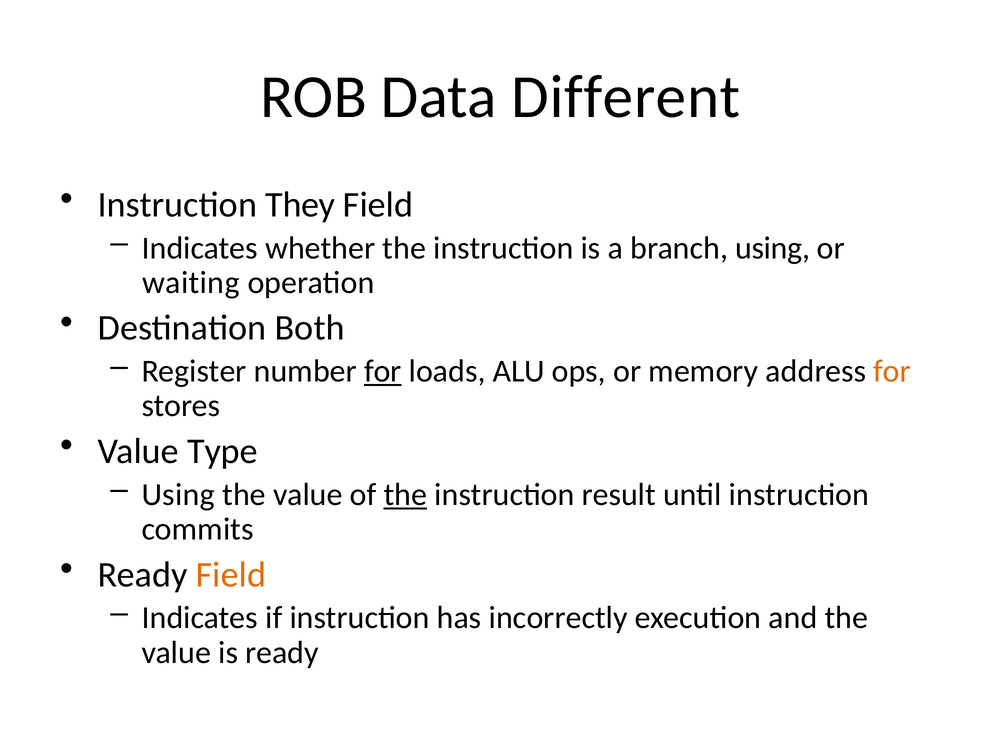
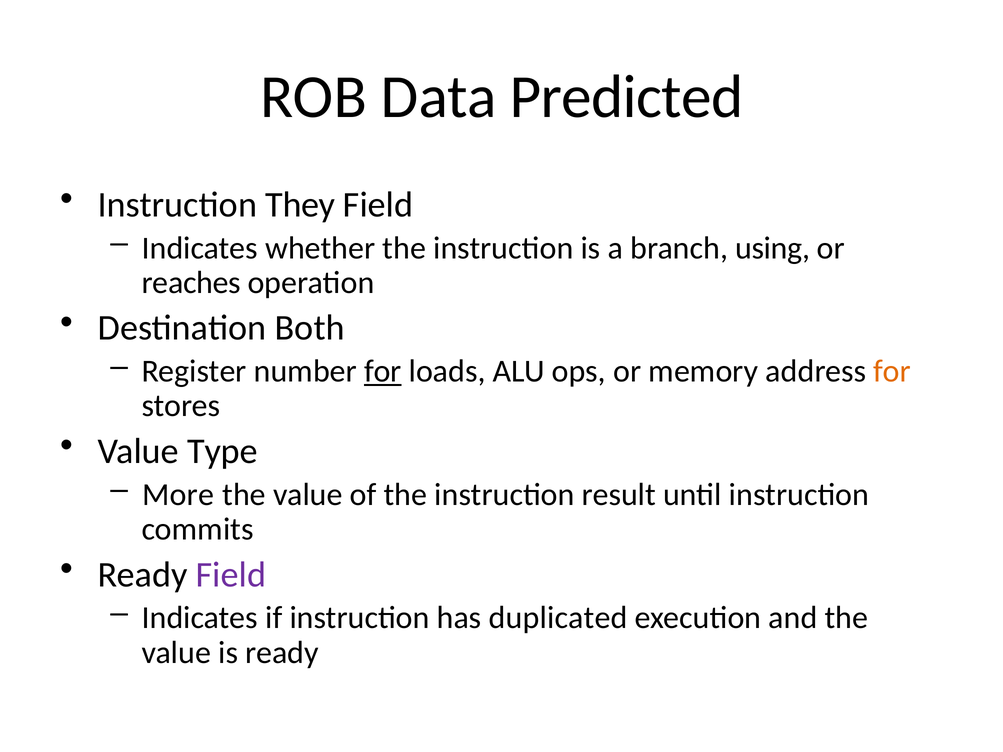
Different: Different -> Predicted
waiting: waiting -> reaches
Using at (178, 495): Using -> More
the at (405, 495) underline: present -> none
Field at (231, 575) colour: orange -> purple
incorrectly: incorrectly -> duplicated
